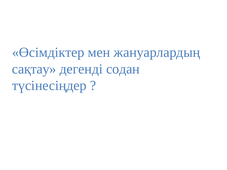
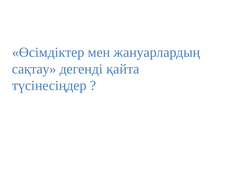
содан: содан -> қайта
